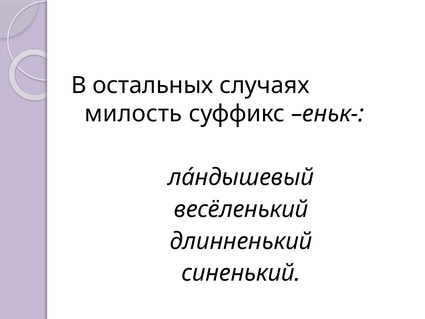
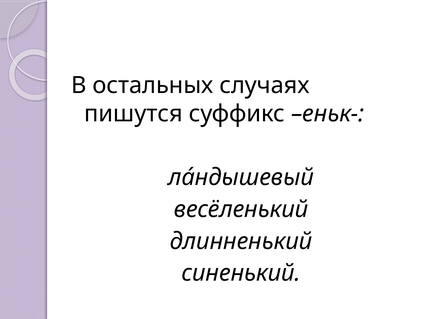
милость: милость -> пишутся
